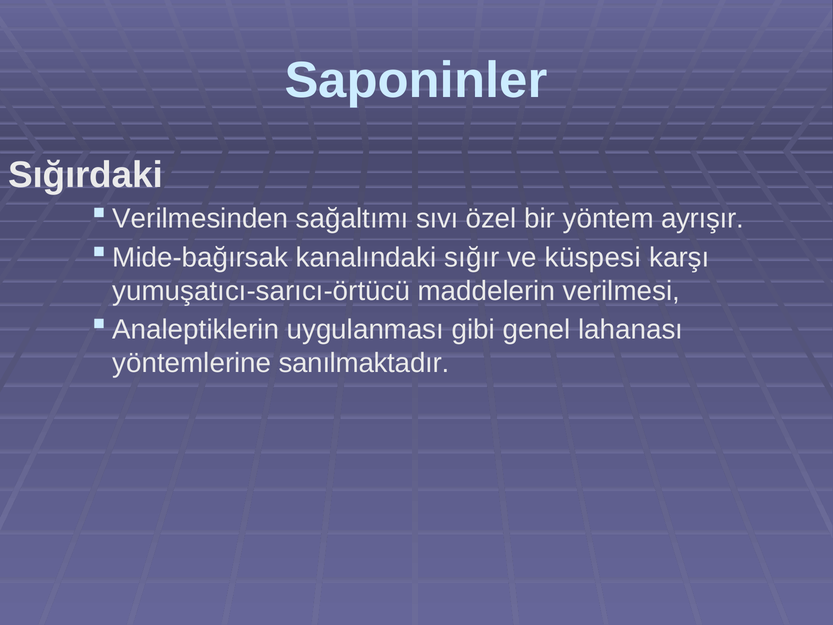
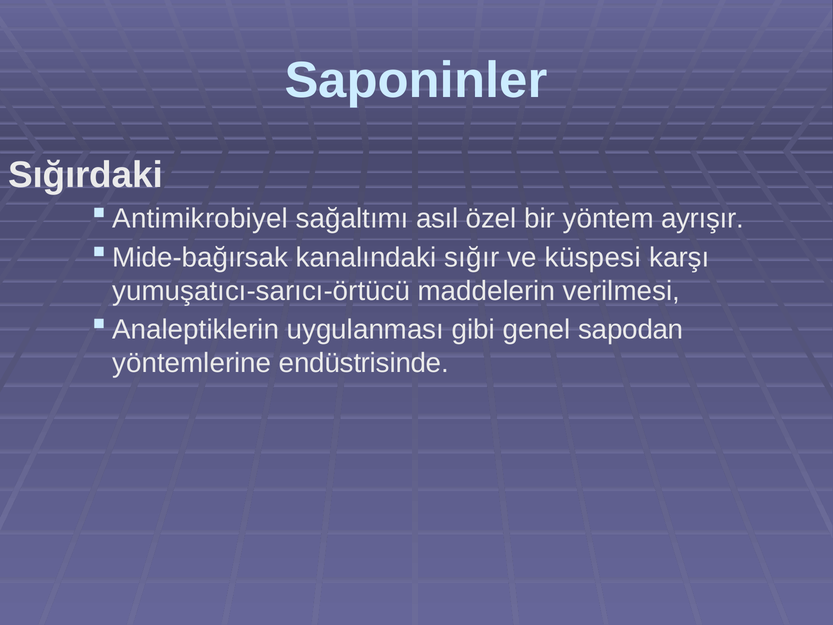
Verilmesinden: Verilmesinden -> Antimikrobiyel
sıvı: sıvı -> asıl
lahanası: lahanası -> sapodan
sanılmaktadır: sanılmaktadır -> endüstrisinde
